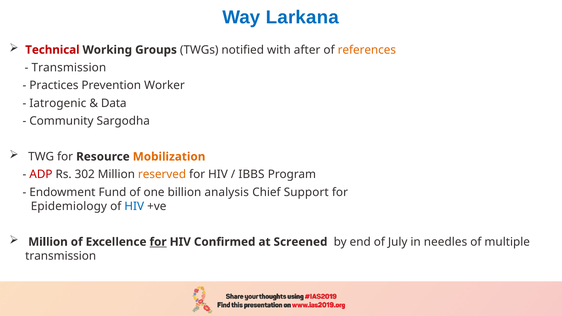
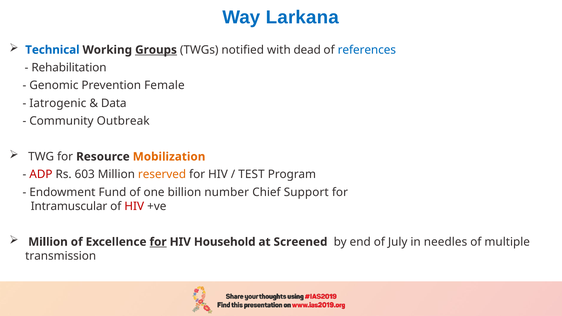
Technical colour: red -> blue
Groups underline: none -> present
after: after -> dead
references colour: orange -> blue
Transmission at (69, 68): Transmission -> Rehabilitation
Practices: Practices -> Genomic
Worker: Worker -> Female
Sargodha: Sargodha -> Outbreak
302: 302 -> 603
IBBS: IBBS -> TEST
analysis: analysis -> number
Epidemiology: Epidemiology -> Intramuscular
HIV at (134, 206) colour: blue -> red
Confirmed: Confirmed -> Household
